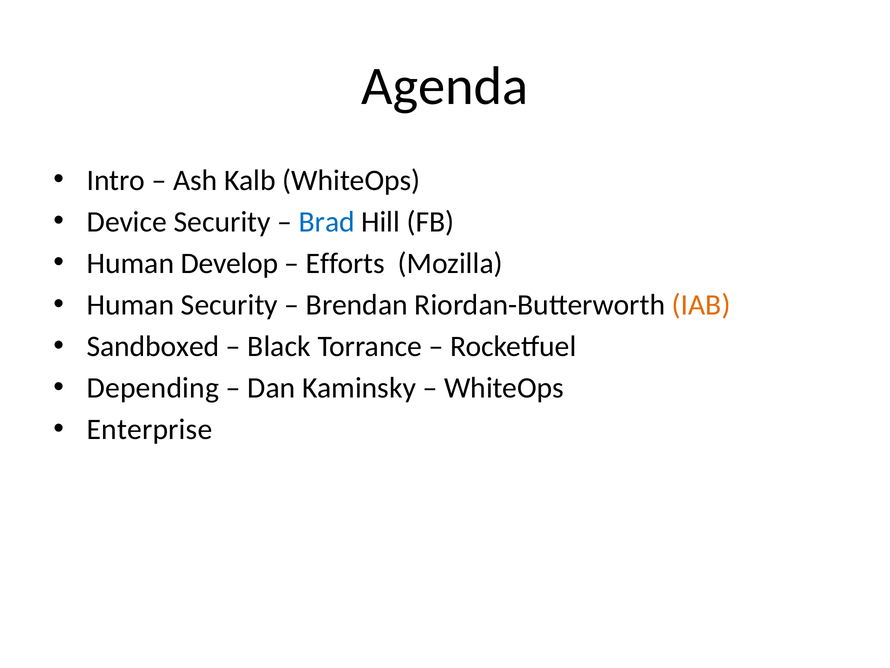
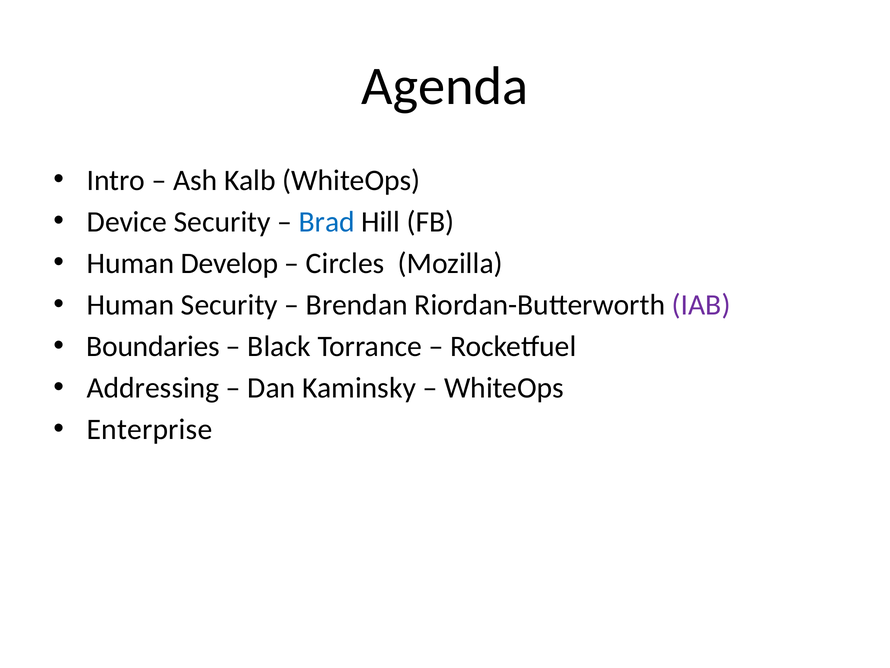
Efforts: Efforts -> Circles
IAB colour: orange -> purple
Sandboxed: Sandboxed -> Boundaries
Depending: Depending -> Addressing
